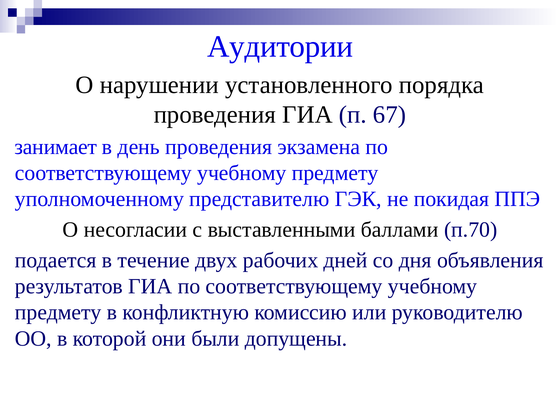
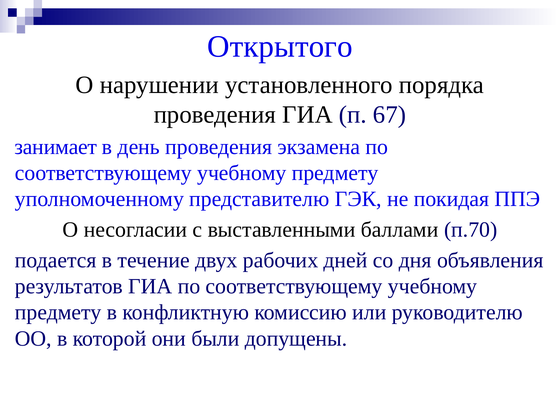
Аудитории: Аудитории -> Открытого
